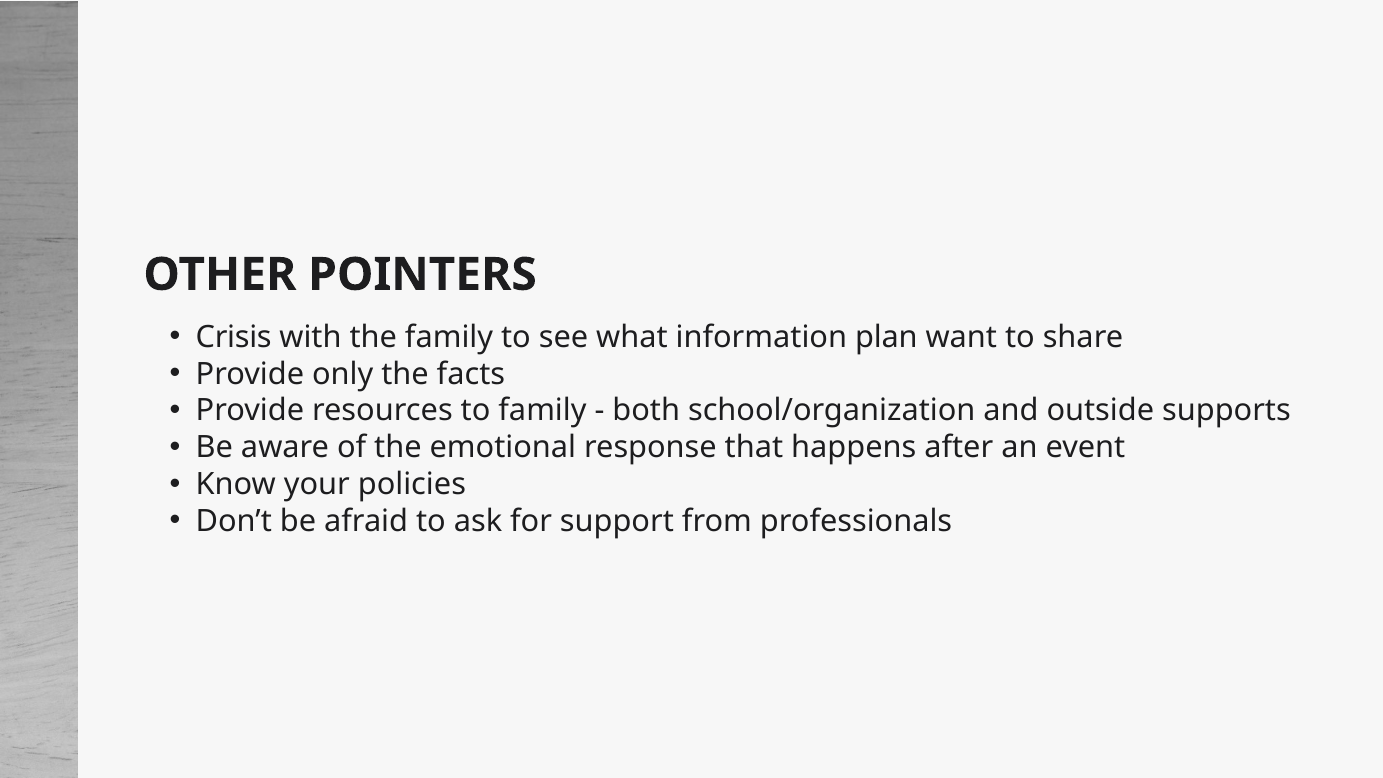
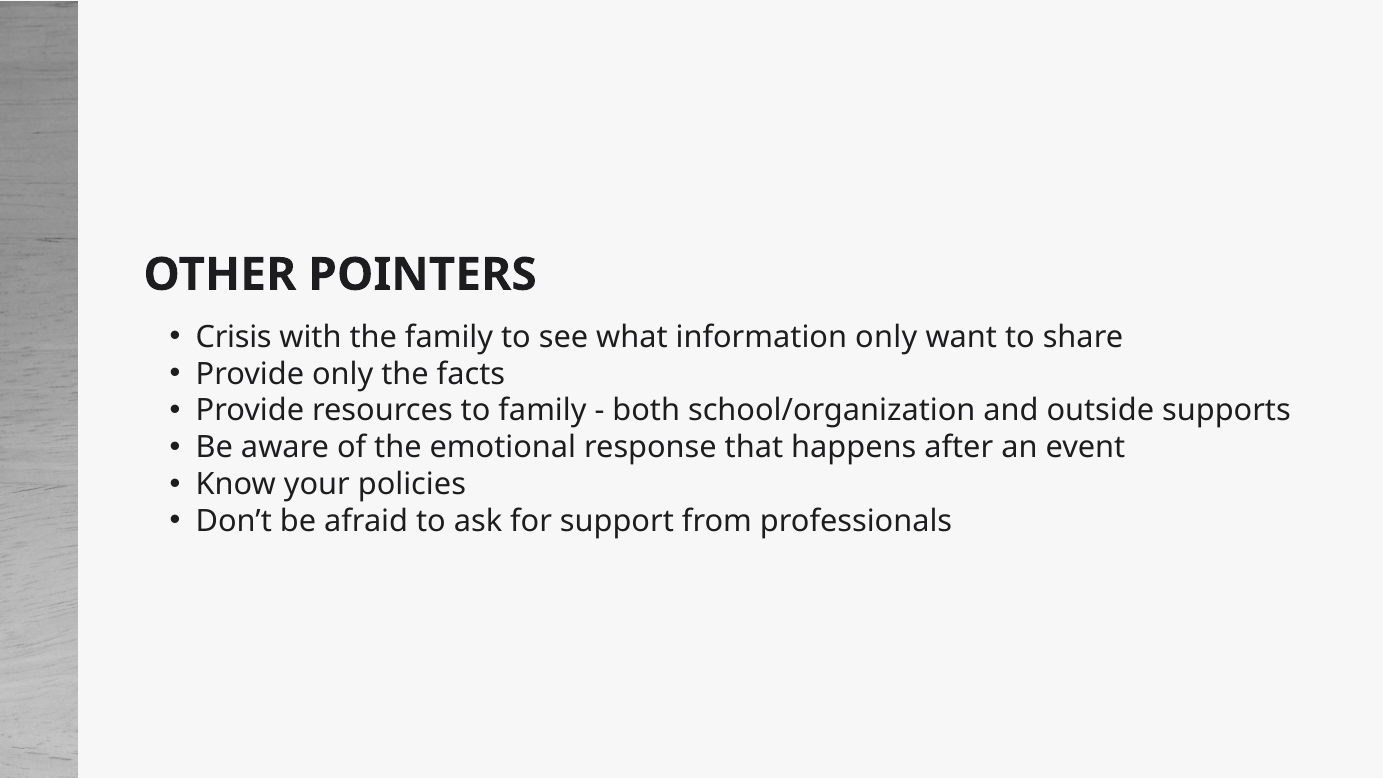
information plan: plan -> only
